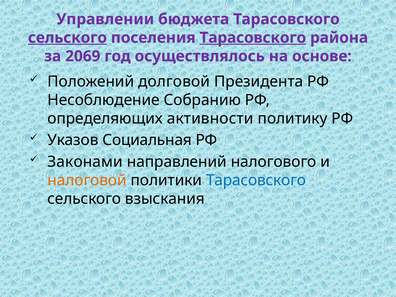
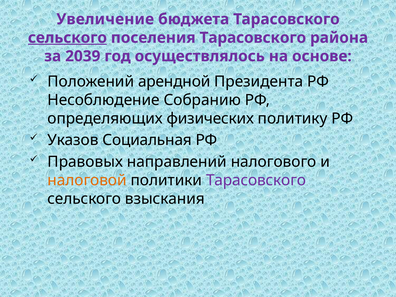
Управлении: Управлении -> Увеличение
Тарасовского at (253, 38) underline: present -> none
2069: 2069 -> 2039
долговой: долговой -> арендной
активности: активности -> физических
Законами: Законами -> Правовых
Тарасовского at (256, 180) colour: blue -> purple
